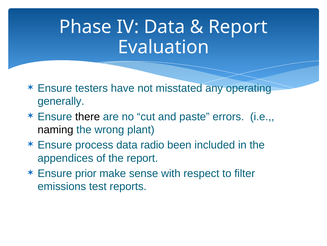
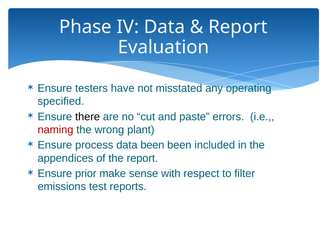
generally: generally -> specified
naming colour: black -> red
data radio: radio -> been
